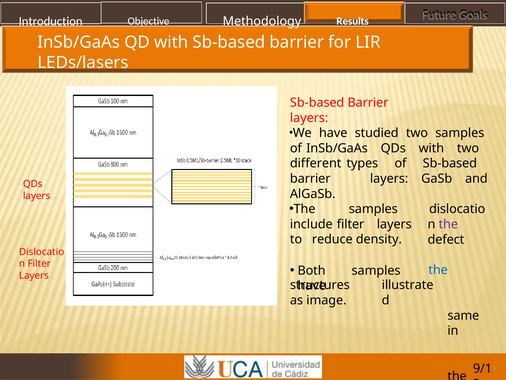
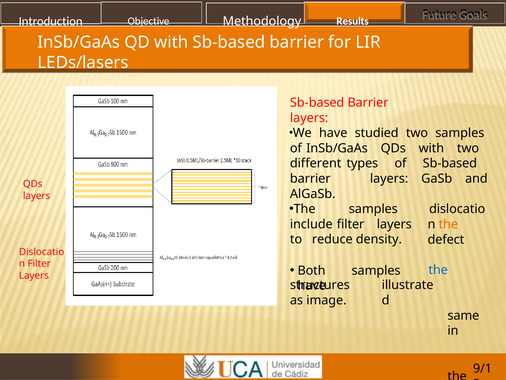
the at (448, 224) colour: purple -> orange
